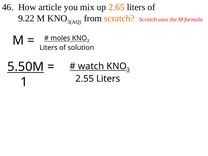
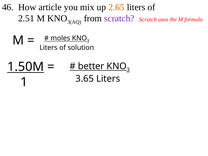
9.22: 9.22 -> 2.51
scratch at (119, 18) colour: orange -> purple
5.50M: 5.50M -> 1.50M
watch: watch -> better
2.55: 2.55 -> 3.65
